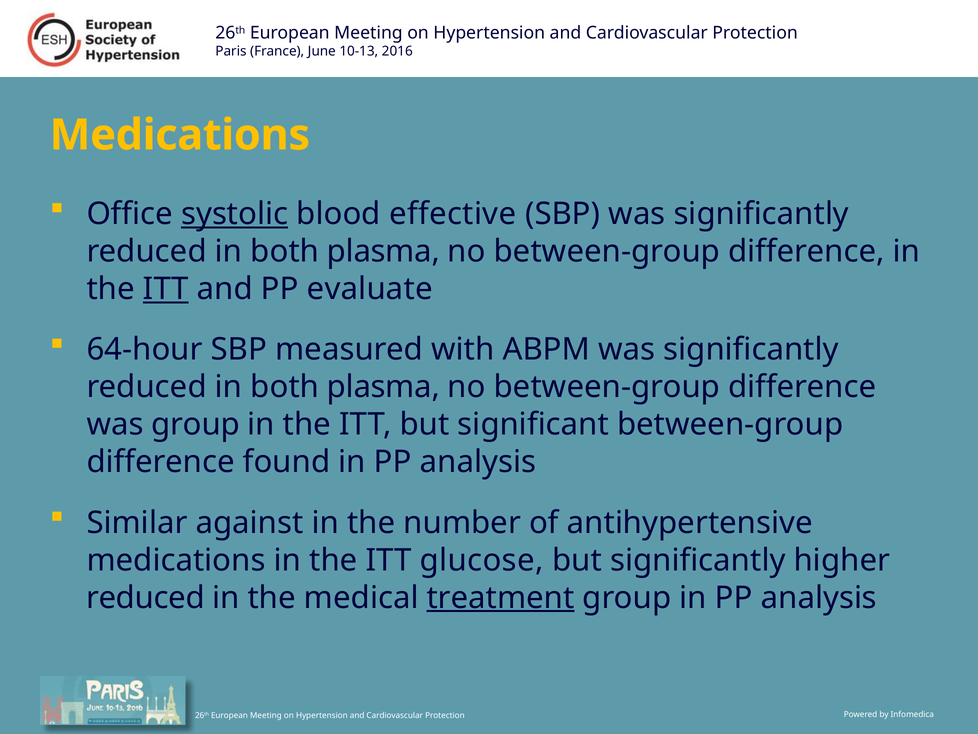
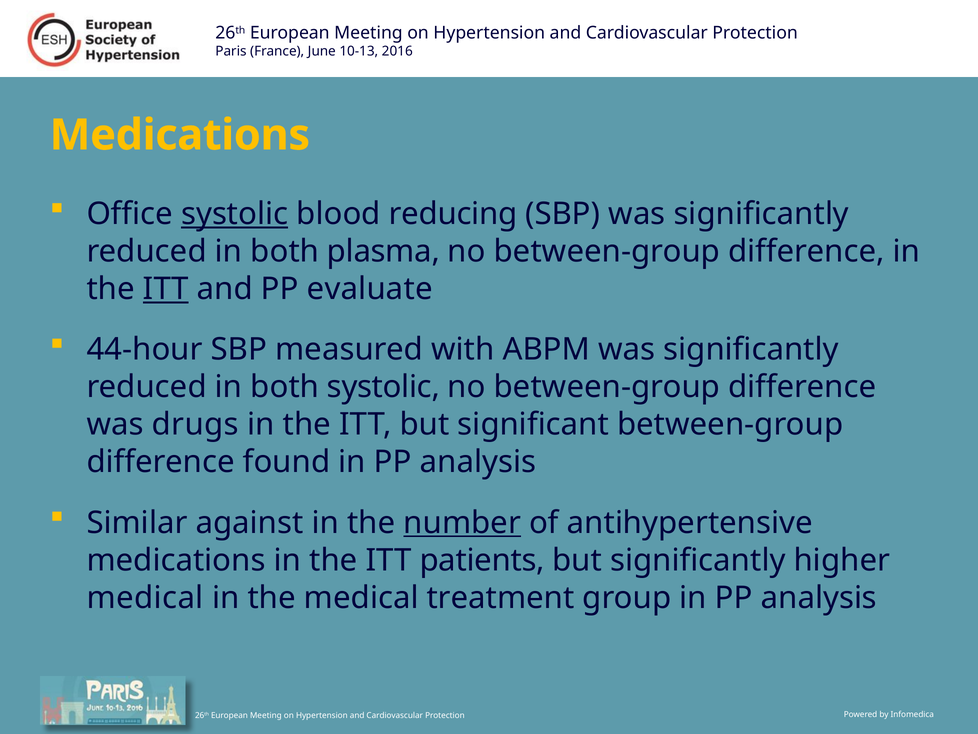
effective: effective -> reducing
64-hour: 64-hour -> 44-hour
plasma at (383, 387): plasma -> systolic
was group: group -> drugs
number underline: none -> present
glucose: glucose -> patients
reduced at (145, 597): reduced -> medical
treatment underline: present -> none
